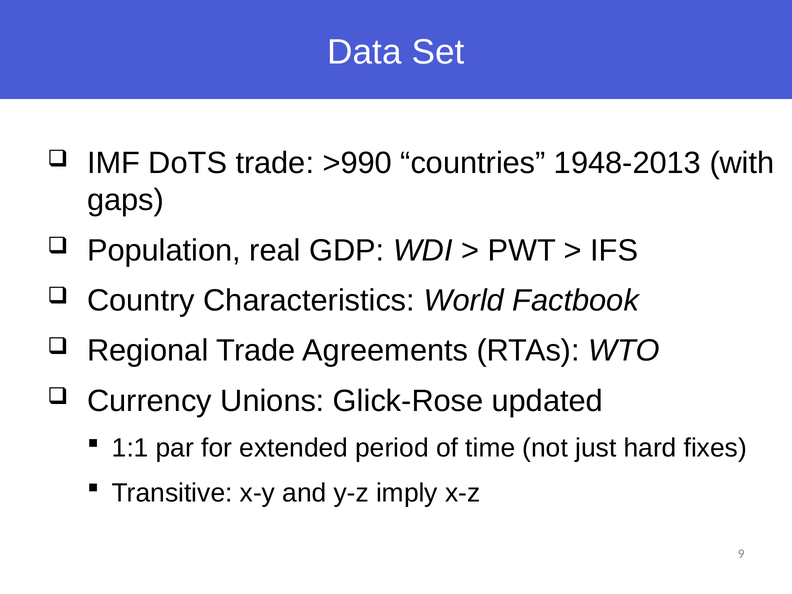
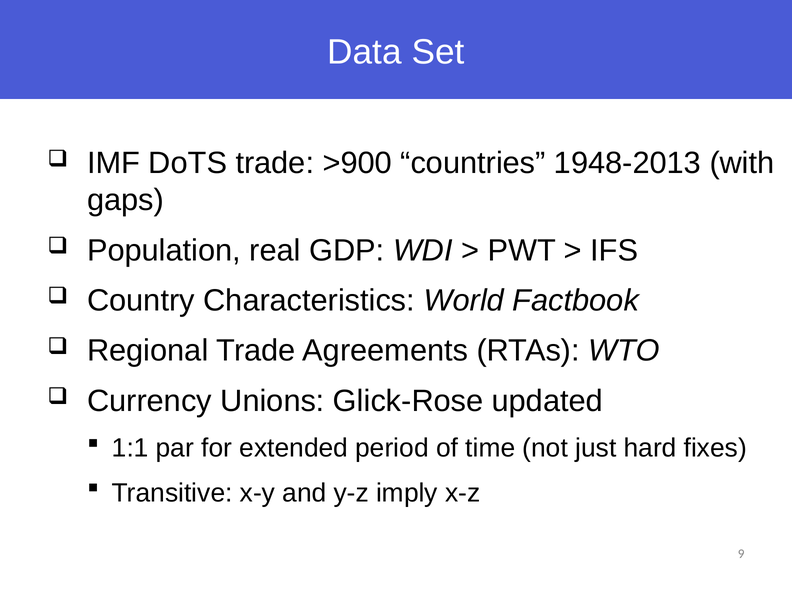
>990: >990 -> >900
